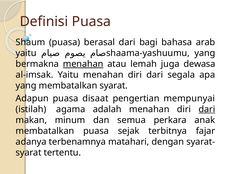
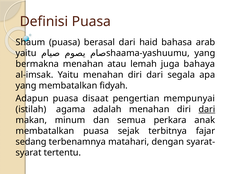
bagi: bagi -> haid
menahan at (83, 64) underline: present -> none
dewasa: dewasa -> bahaya
membatalkan syarat: syarat -> fidyah
adanya: adanya -> sedang
